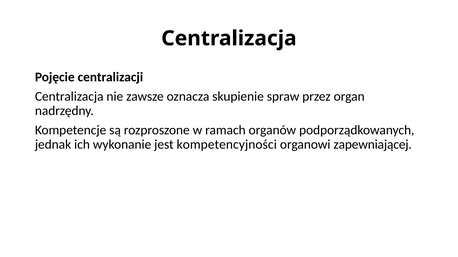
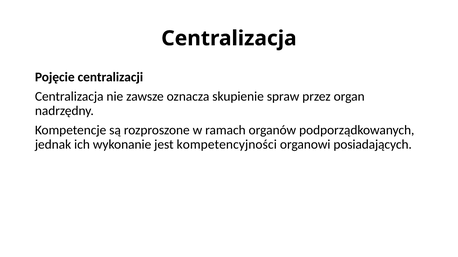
zapewniającej: zapewniającej -> posiadających
